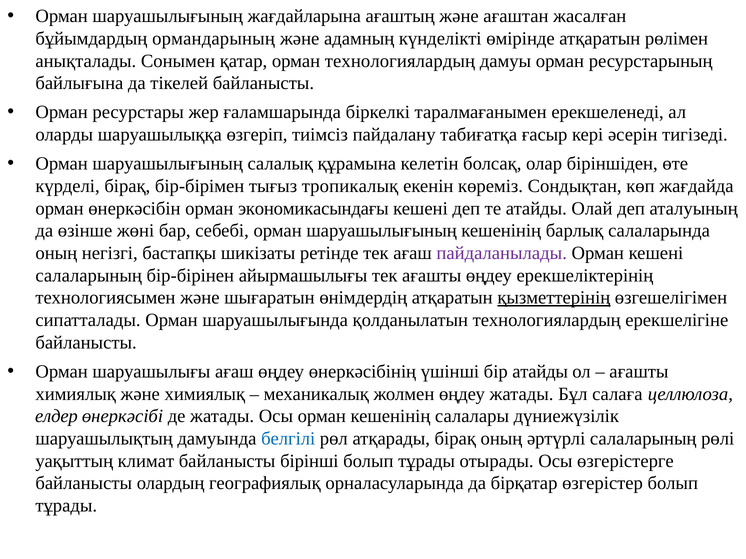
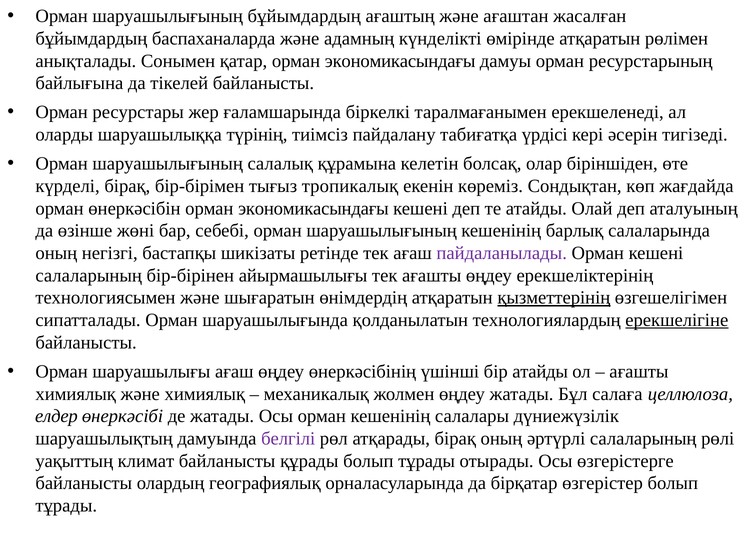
шаруашылығының жағдайларына: жағдайларына -> бұйымдардың
ормандарының: ормандарының -> баспаханаларда
қатар орман технологиялардың: технологиялардың -> экономикасындағы
өзгеріп: өзгеріп -> түрiнiң
ғасыр: ғасыр -> үрдісі
ерекшелігіне underline: none -> present
белгілі colour: blue -> purple
бiрiншi: бiрiншi -> құрады
